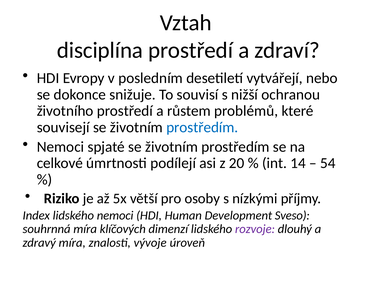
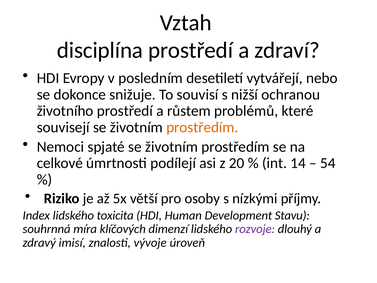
prostředím at (202, 127) colour: blue -> orange
lidského nemoci: nemoci -> toxicita
Sveso: Sveso -> Stavu
zdravý míra: míra -> imisí
